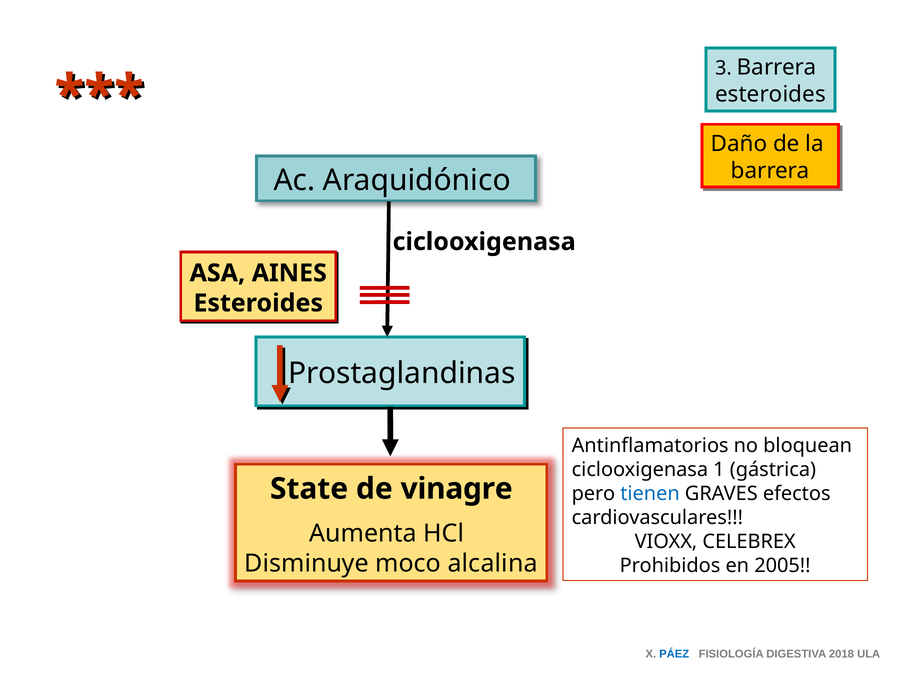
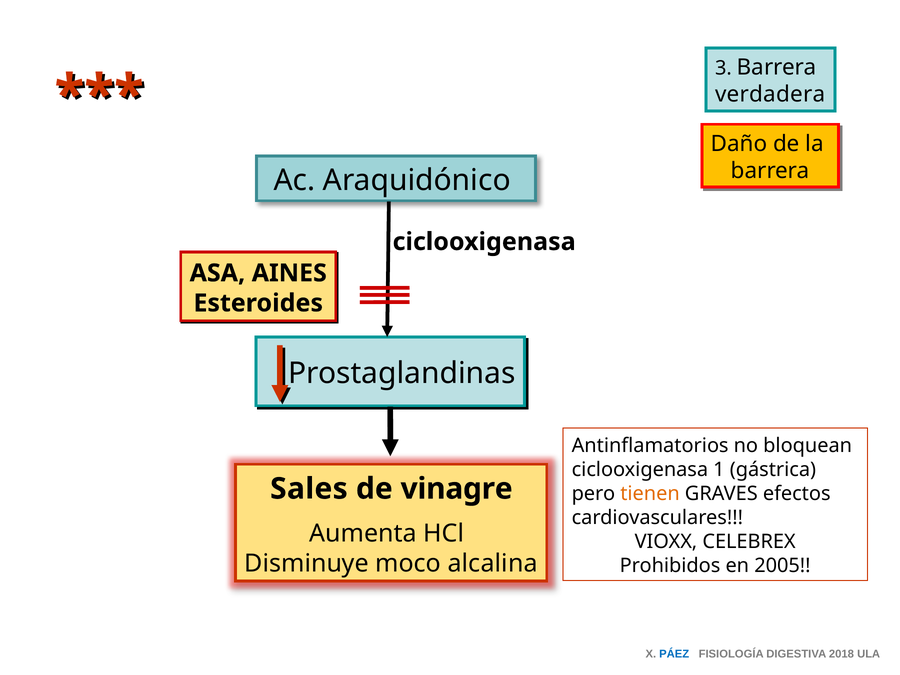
esteroides at (770, 95): esteroides -> verdadera
State: State -> Sales
tienen colour: blue -> orange
